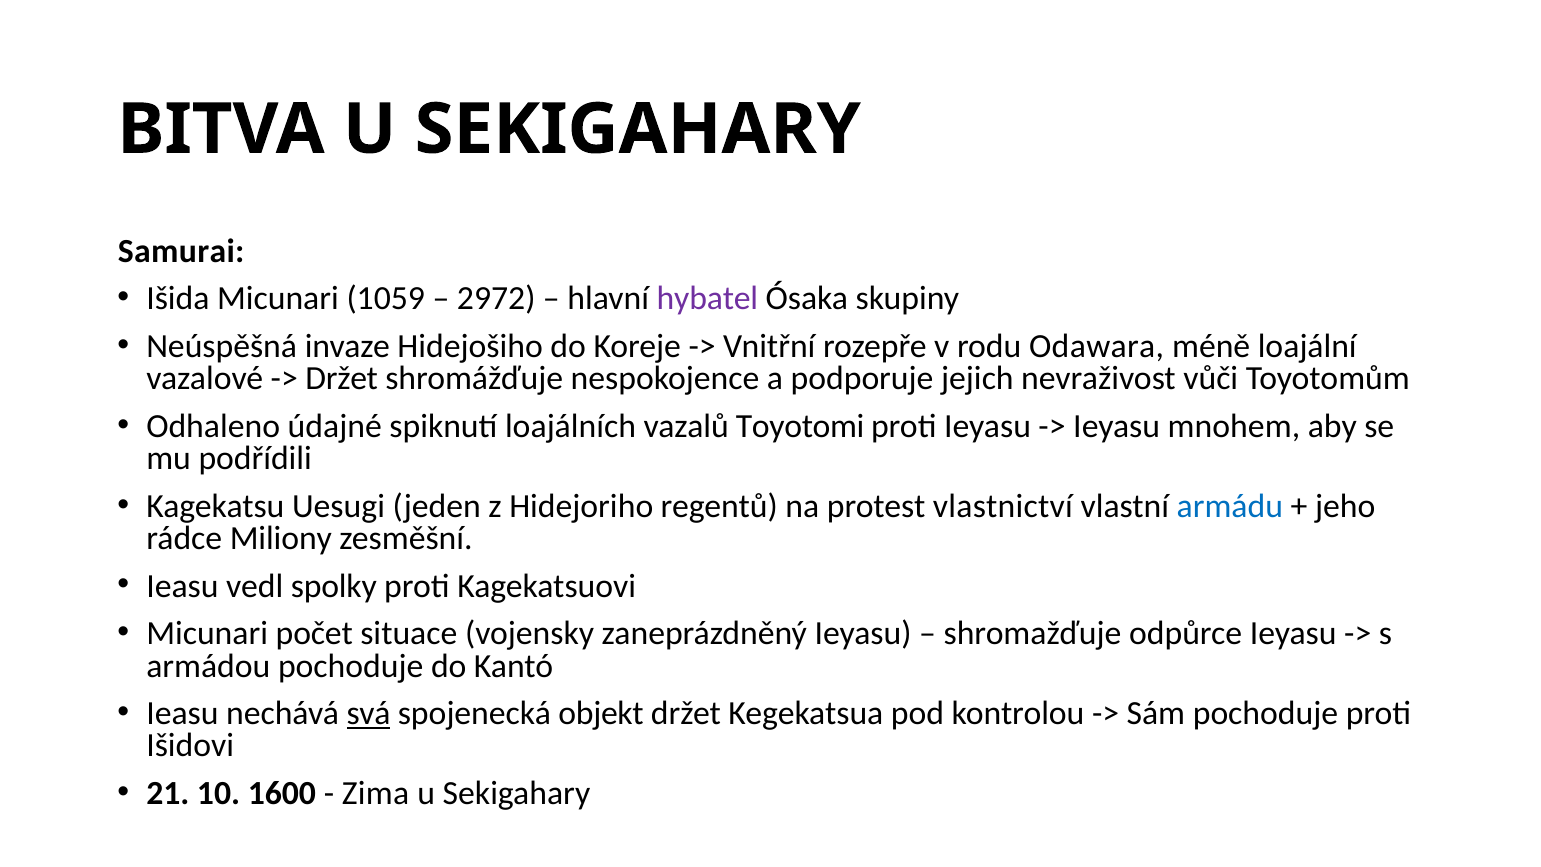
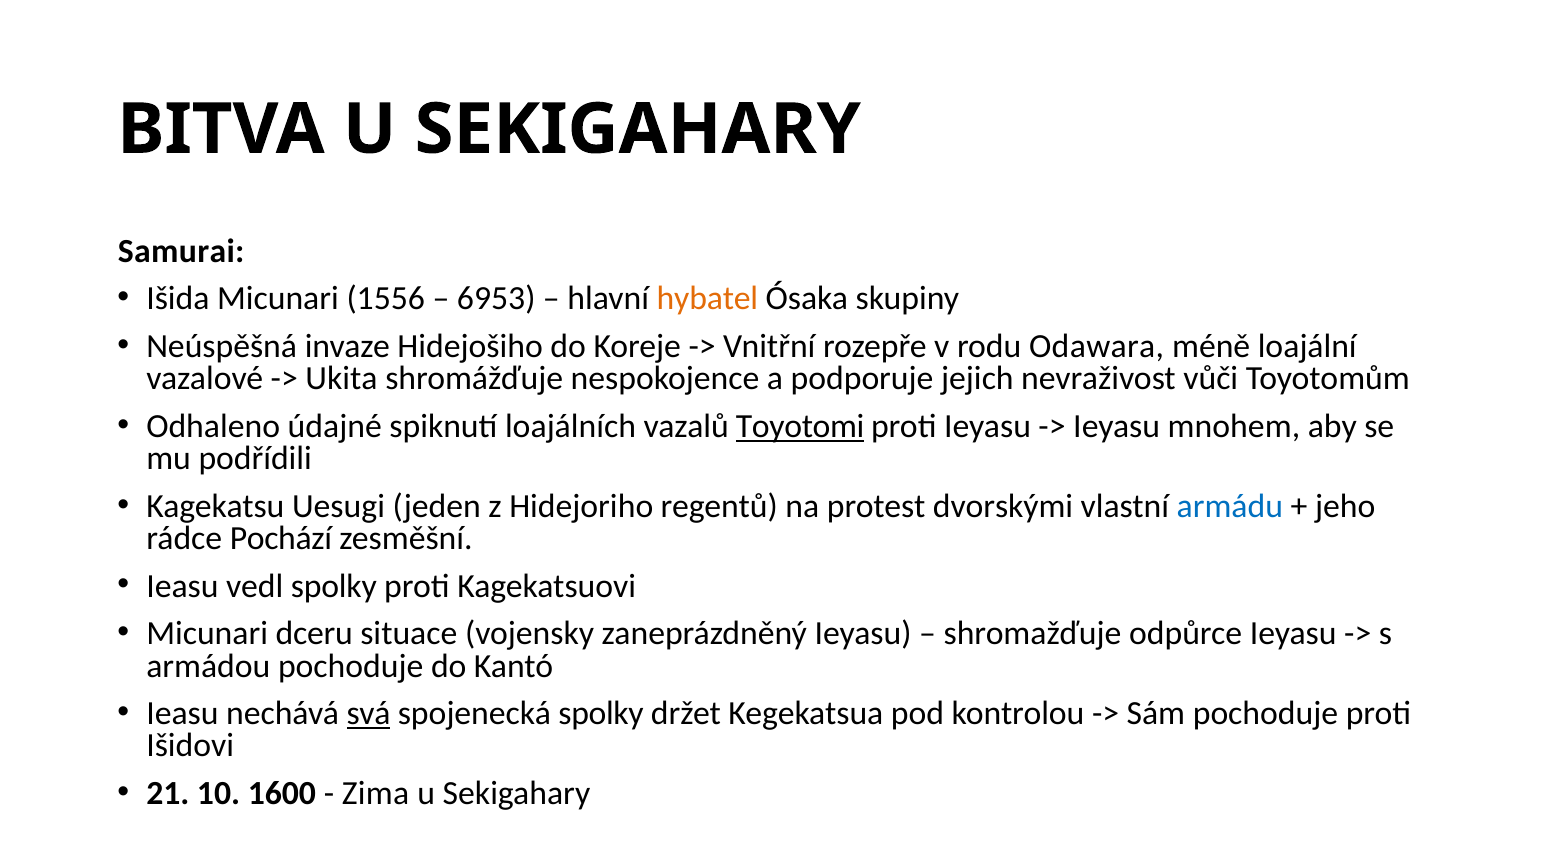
1059: 1059 -> 1556
2972: 2972 -> 6953
hybatel colour: purple -> orange
Držet at (342, 379): Držet -> Ukita
Toyotomi underline: none -> present
vlastnictví: vlastnictví -> dvorskými
Miliony: Miliony -> Pochází
počet: počet -> dceru
spojenecká objekt: objekt -> spolky
